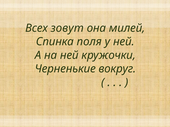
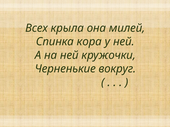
зовут: зовут -> крыла
поля: поля -> кора
